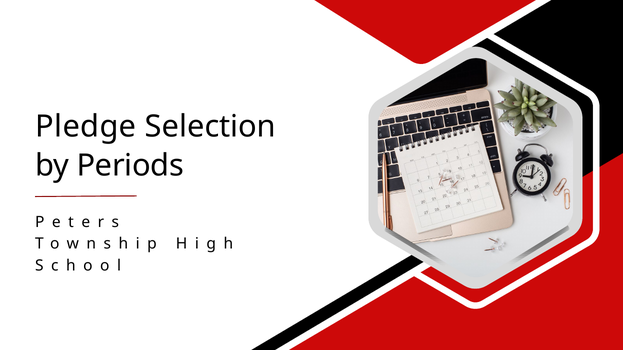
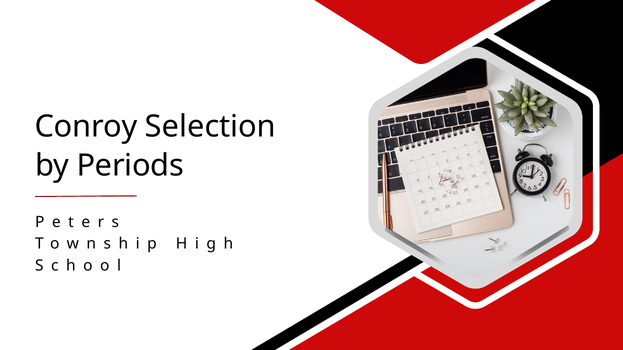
Pledge: Pledge -> Conroy
